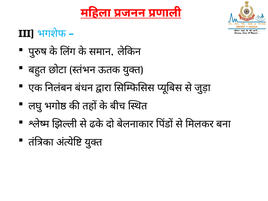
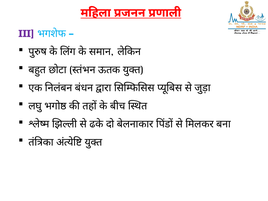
III colour: black -> purple
